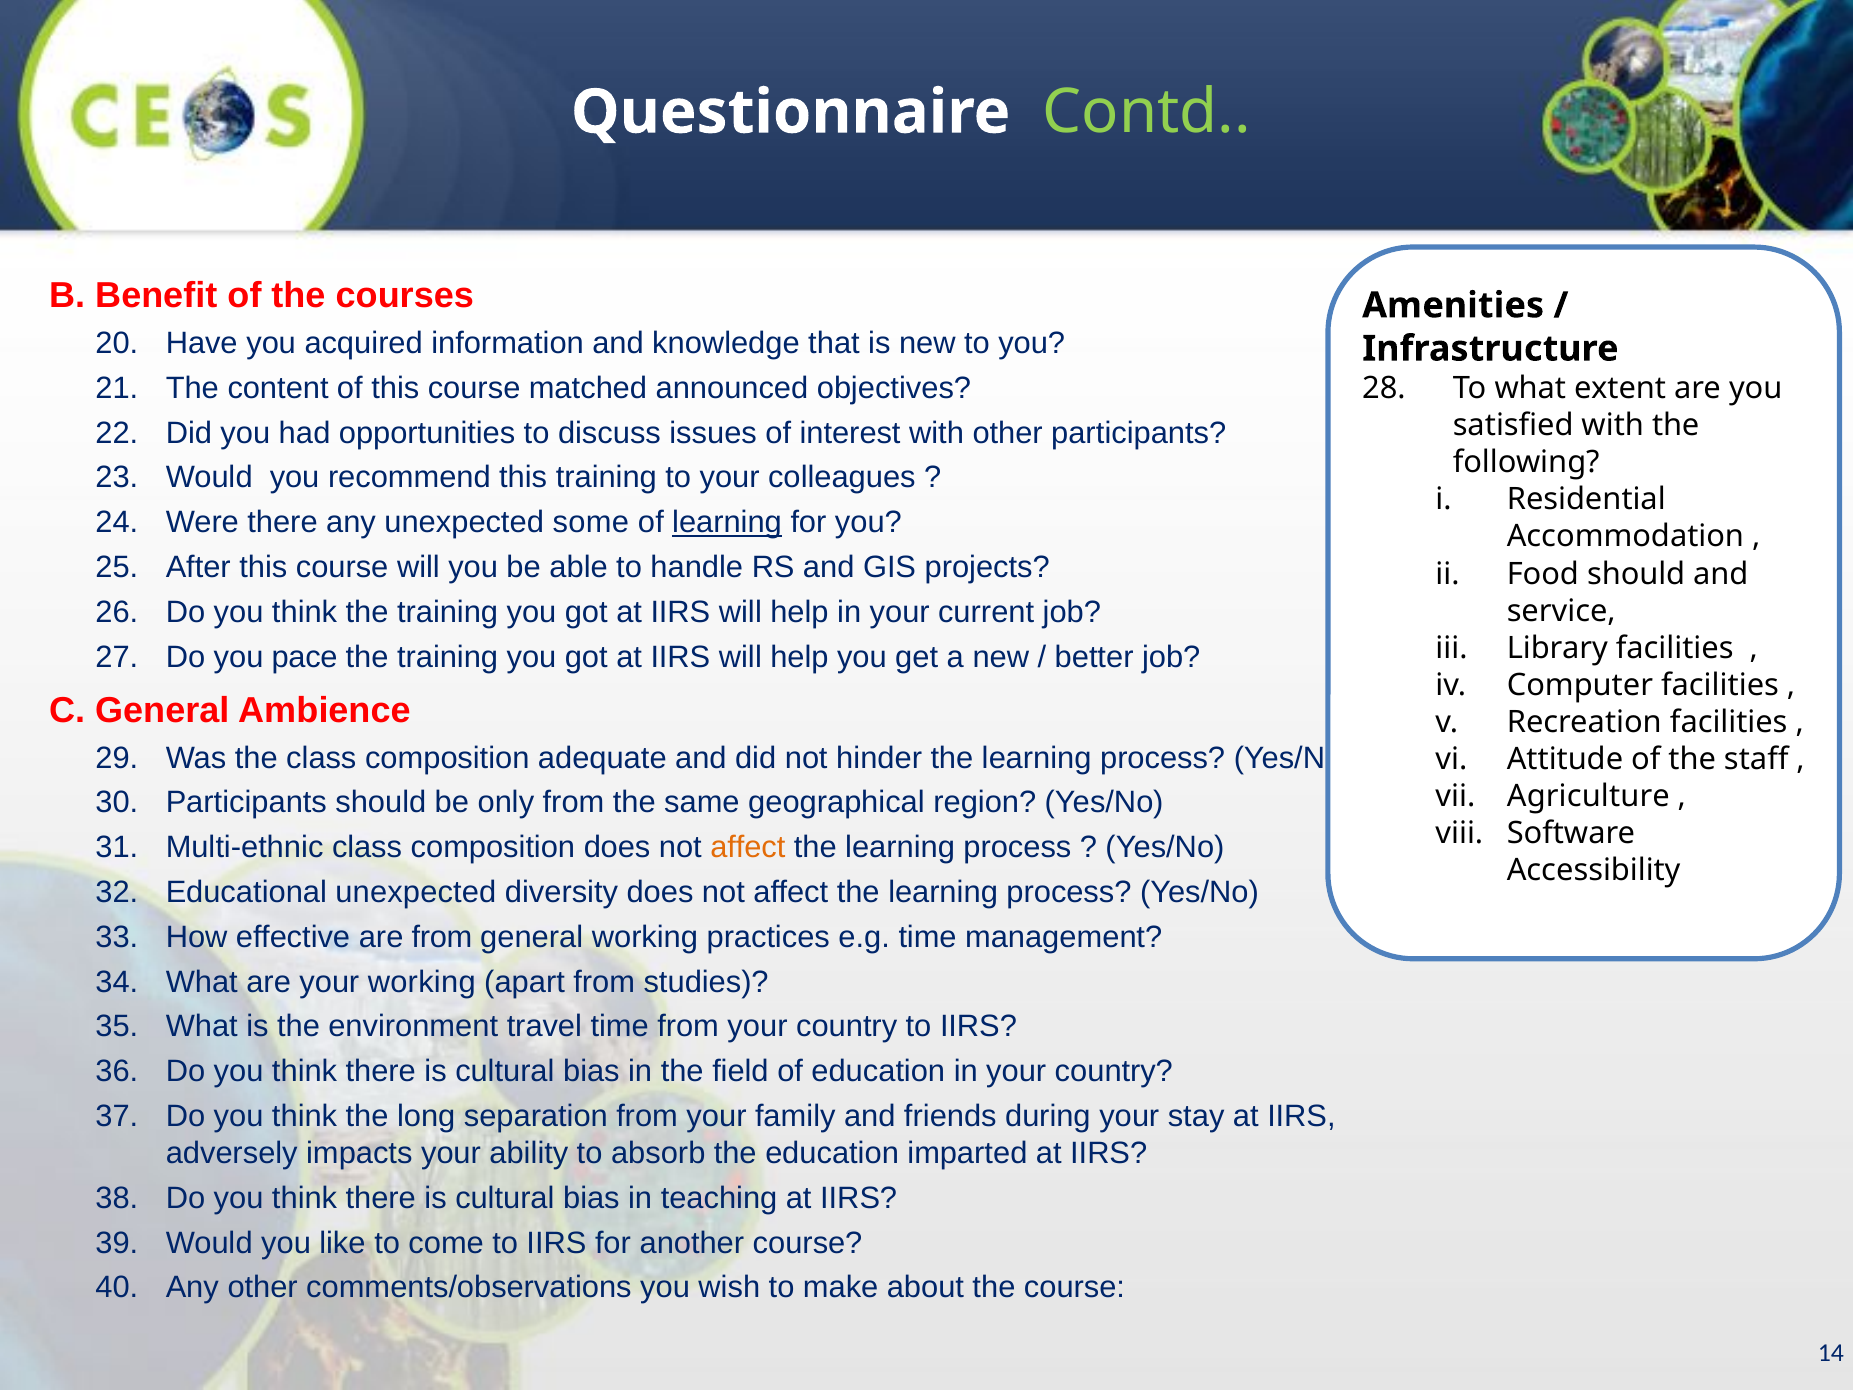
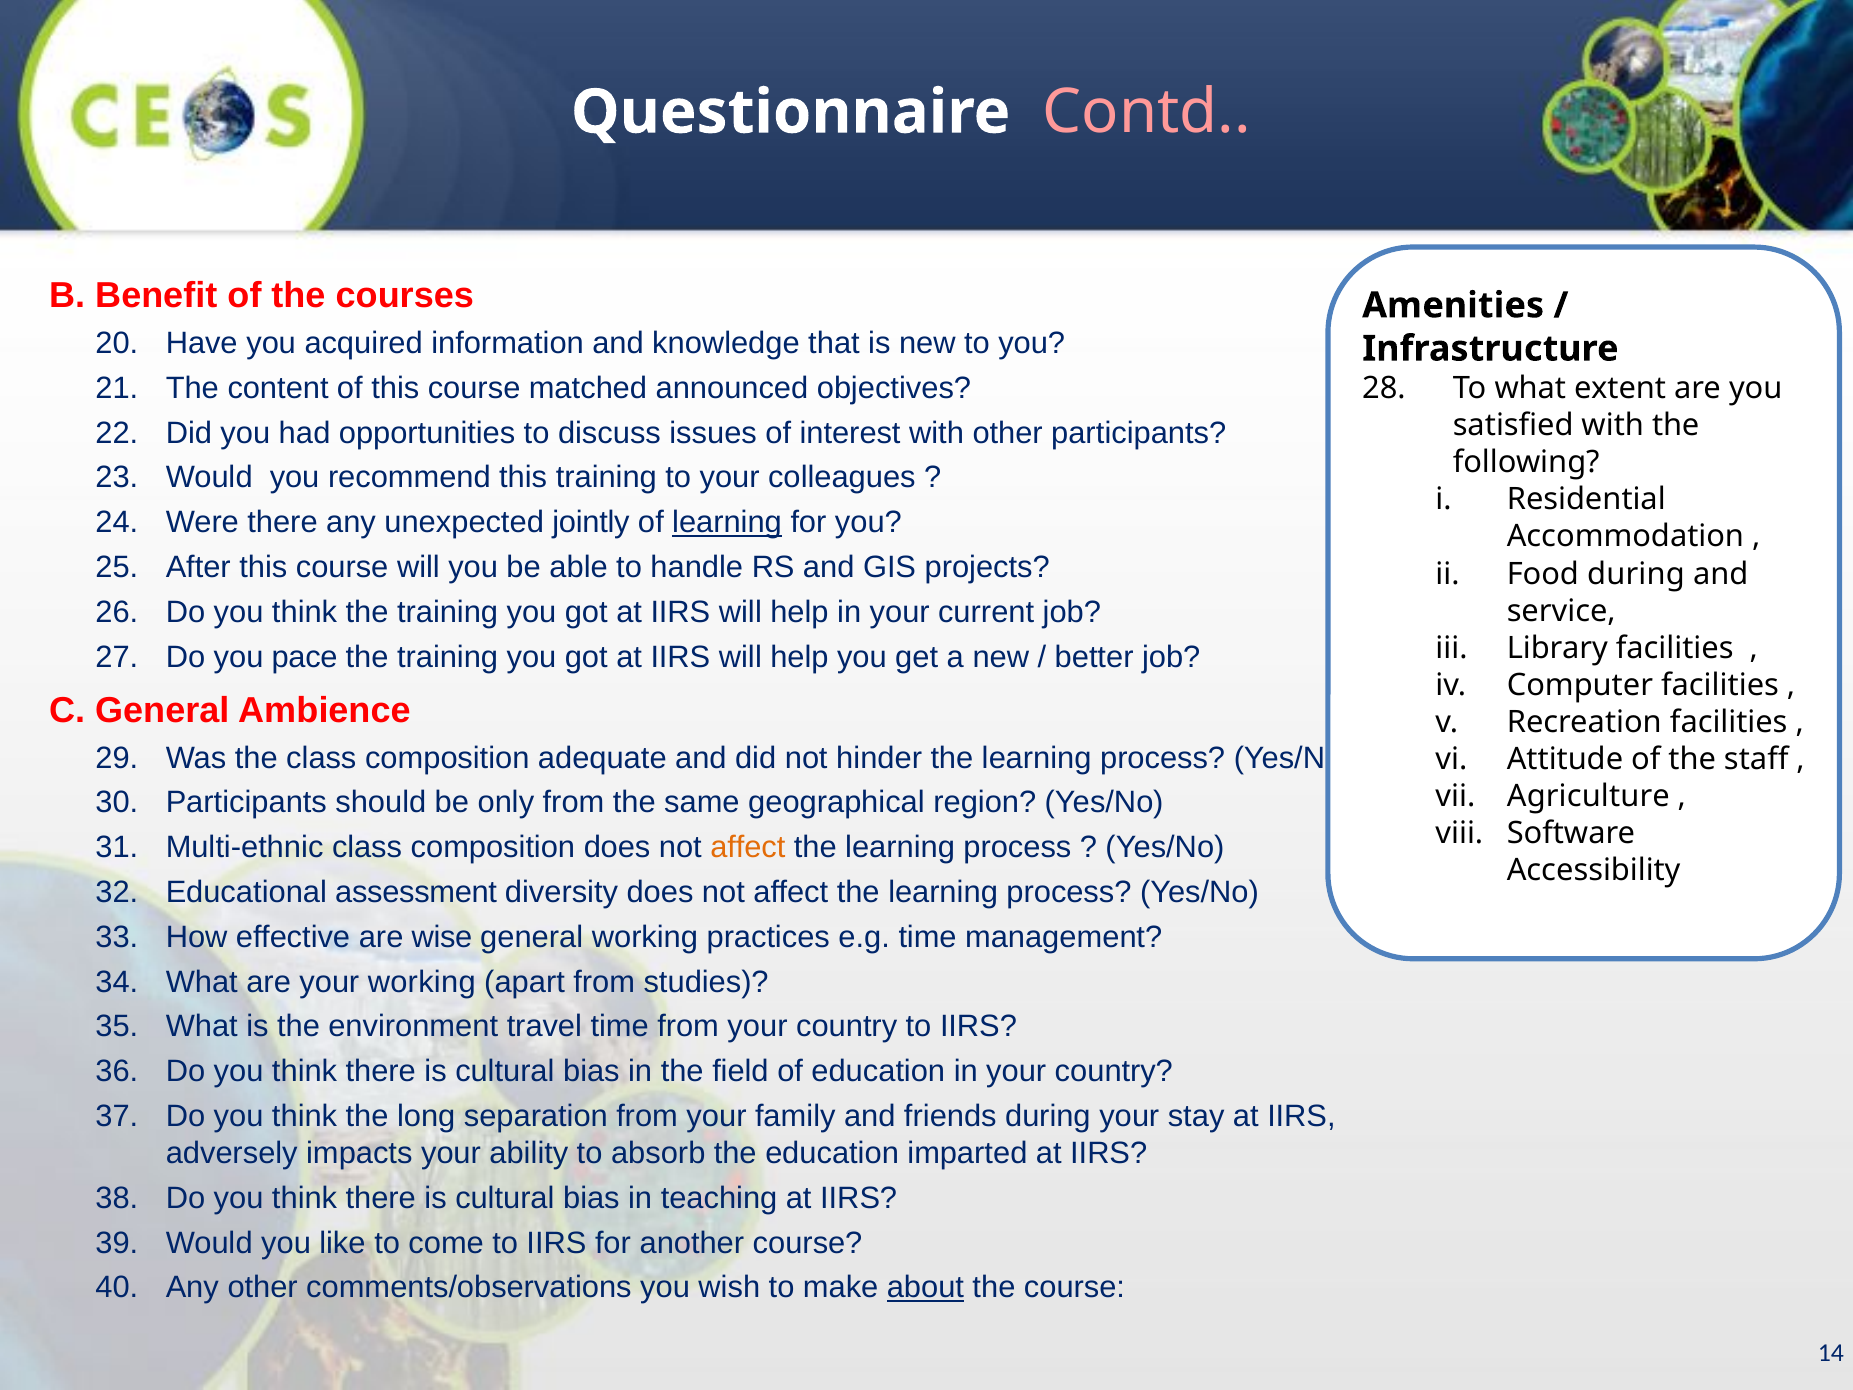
Contd colour: light green -> pink
some: some -> jointly
Food should: should -> during
Educational unexpected: unexpected -> assessment
are from: from -> wise
about underline: none -> present
